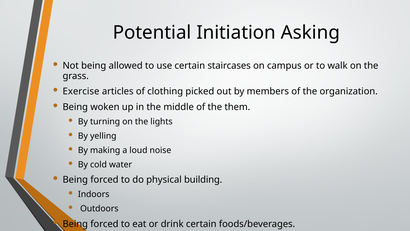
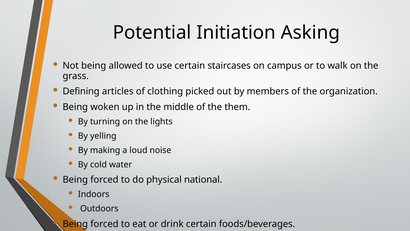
Exercise: Exercise -> Defining
building: building -> national
